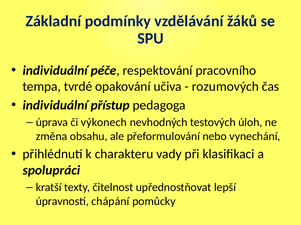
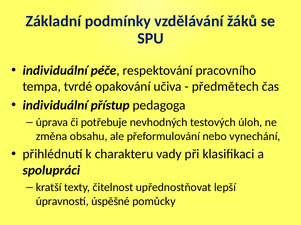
rozumových: rozumových -> předmětech
výkonech: výkonech -> potřebuje
chápání: chápání -> úspěšné
